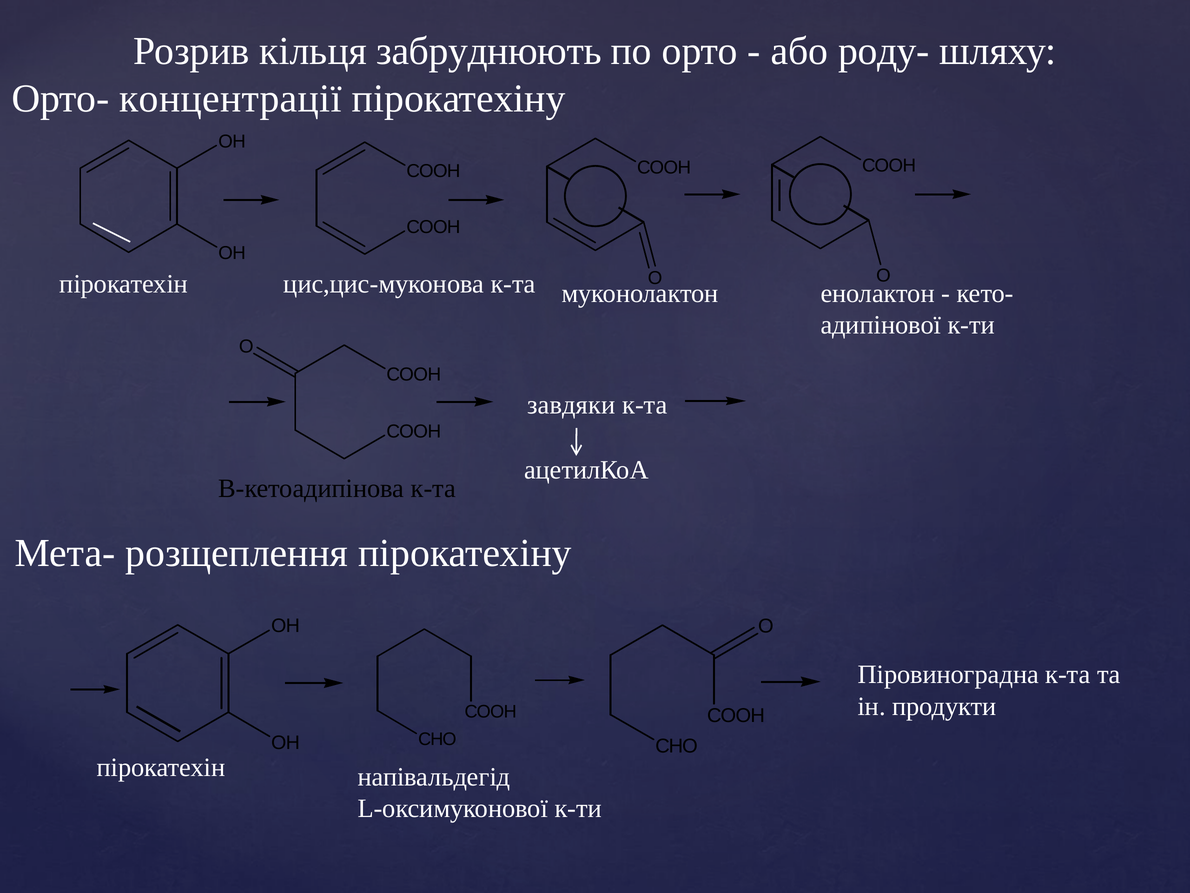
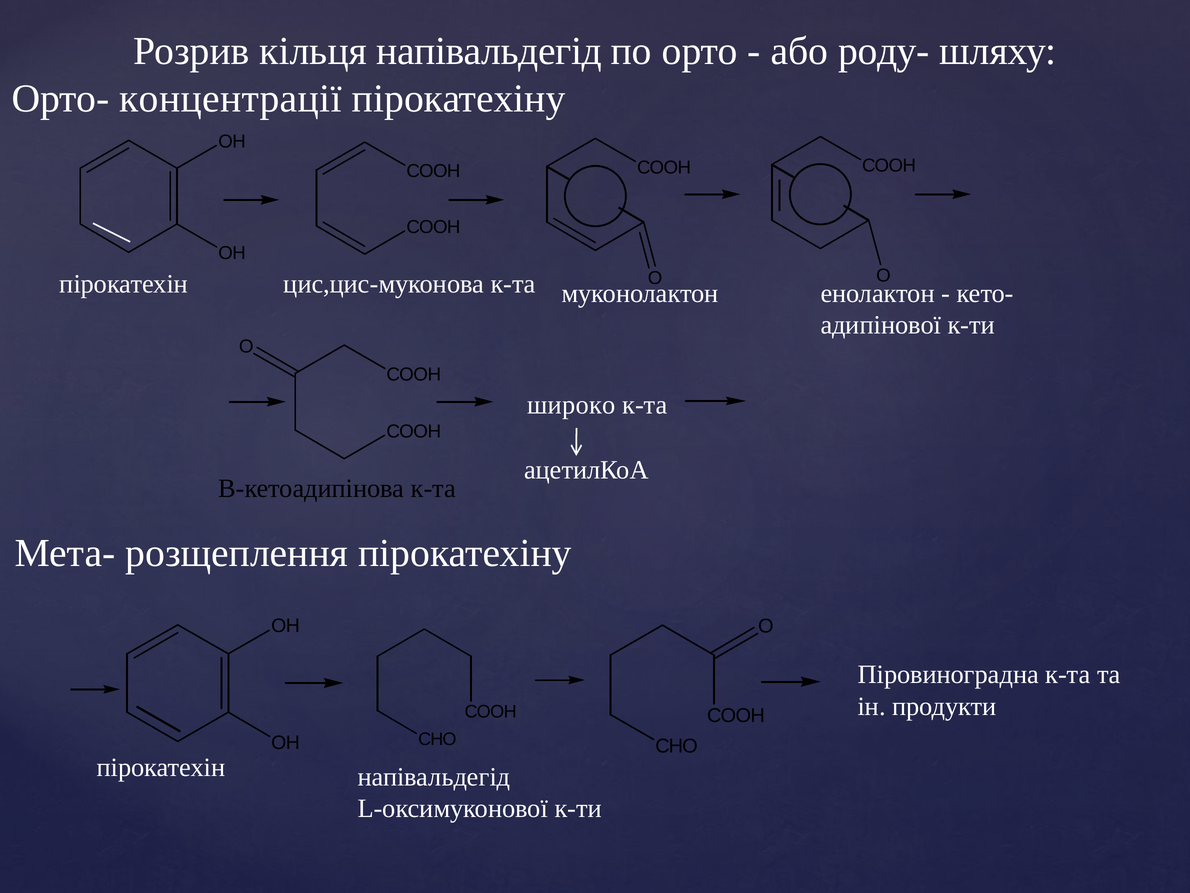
кільця забруднюють: забруднюють -> напівальдегід
завдяки: завдяки -> широко
